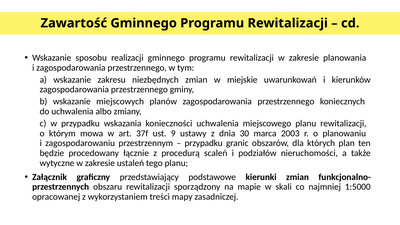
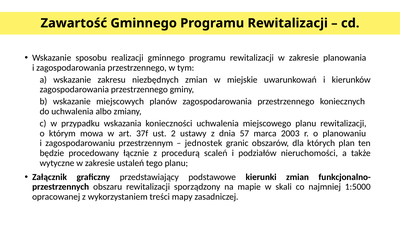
9: 9 -> 2
30: 30 -> 57
przypadku at (204, 143): przypadku -> jednostek
